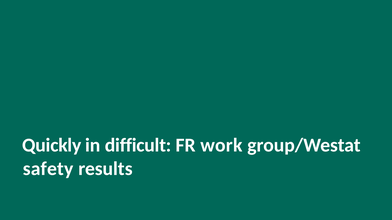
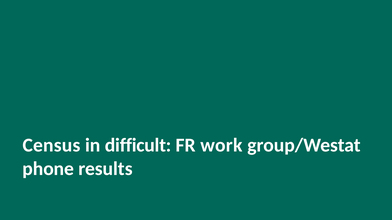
Quickly: Quickly -> Census
safety: safety -> phone
